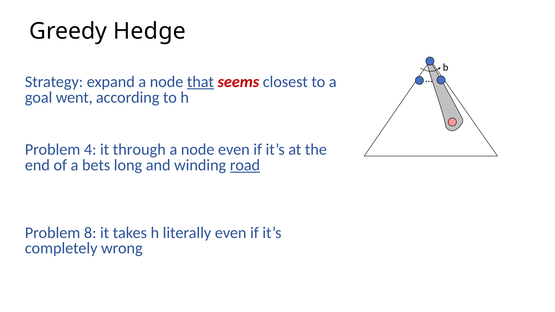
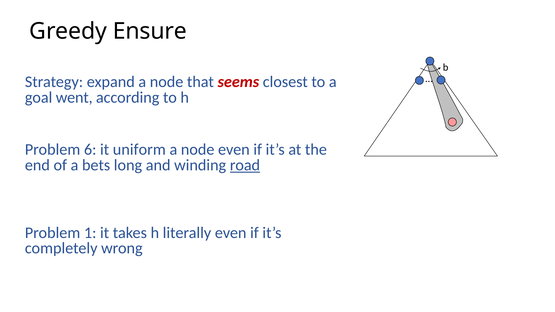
Hedge: Hedge -> Ensure
that underline: present -> none
4: 4 -> 6
through: through -> uniform
8: 8 -> 1
